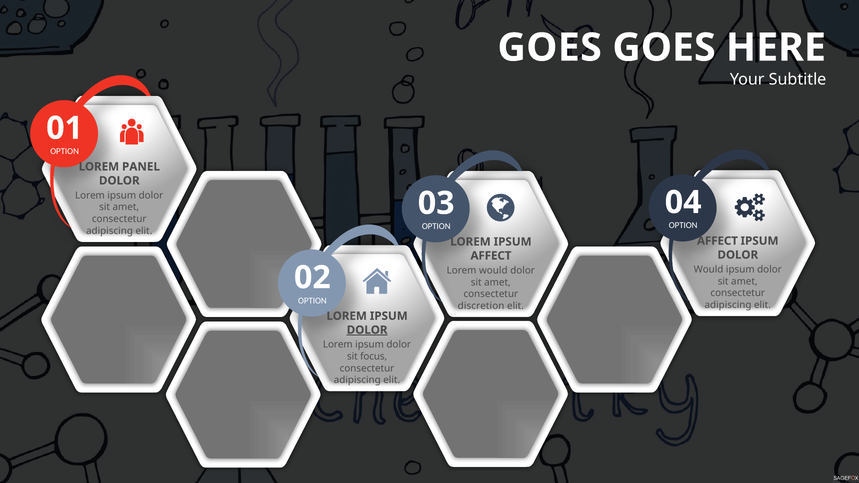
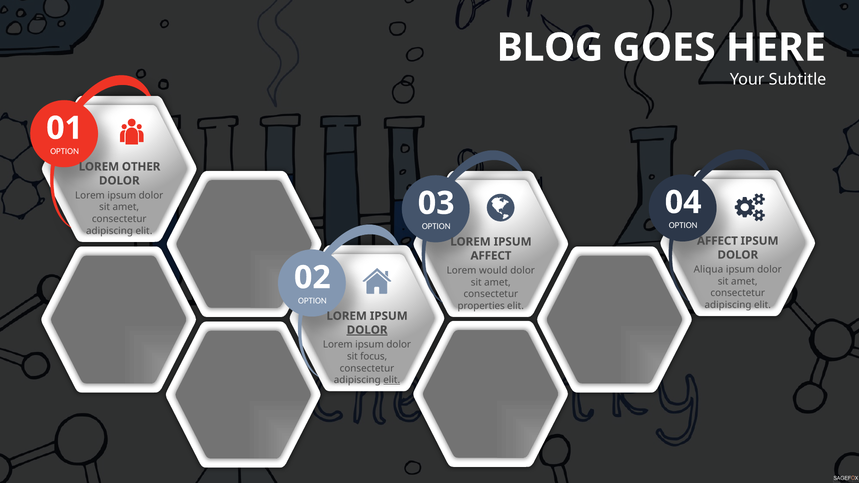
GOES at (550, 48): GOES -> BLOG
PANEL: PANEL -> OTHER
Would at (708, 270): Would -> Aliqua
discretion: discretion -> properties
elit at (392, 380) underline: none -> present
